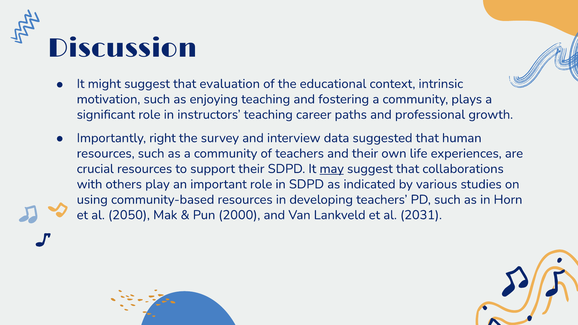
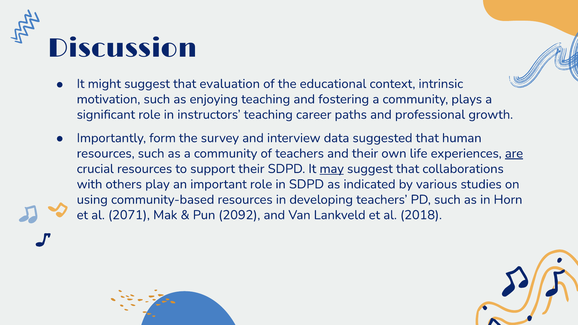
right: right -> form
are underline: none -> present
2050: 2050 -> 2071
2000: 2000 -> 2092
2031: 2031 -> 2018
